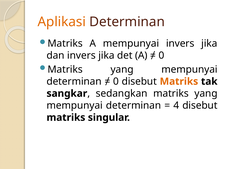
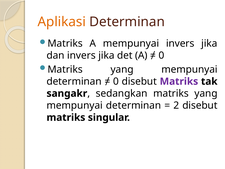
Matriks at (179, 81) colour: orange -> purple
sangkar: sangkar -> sangakr
4: 4 -> 2
